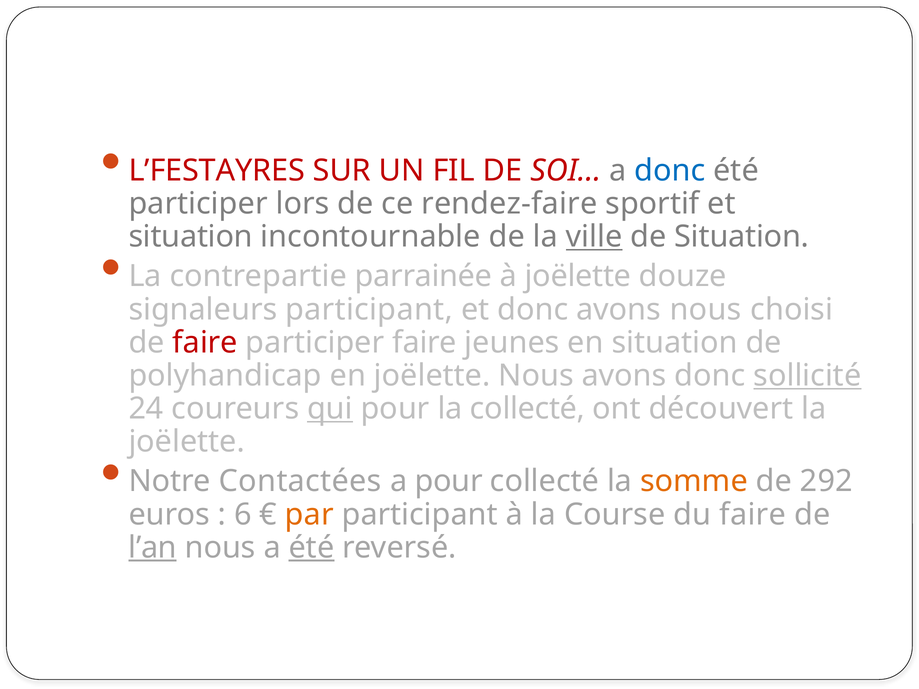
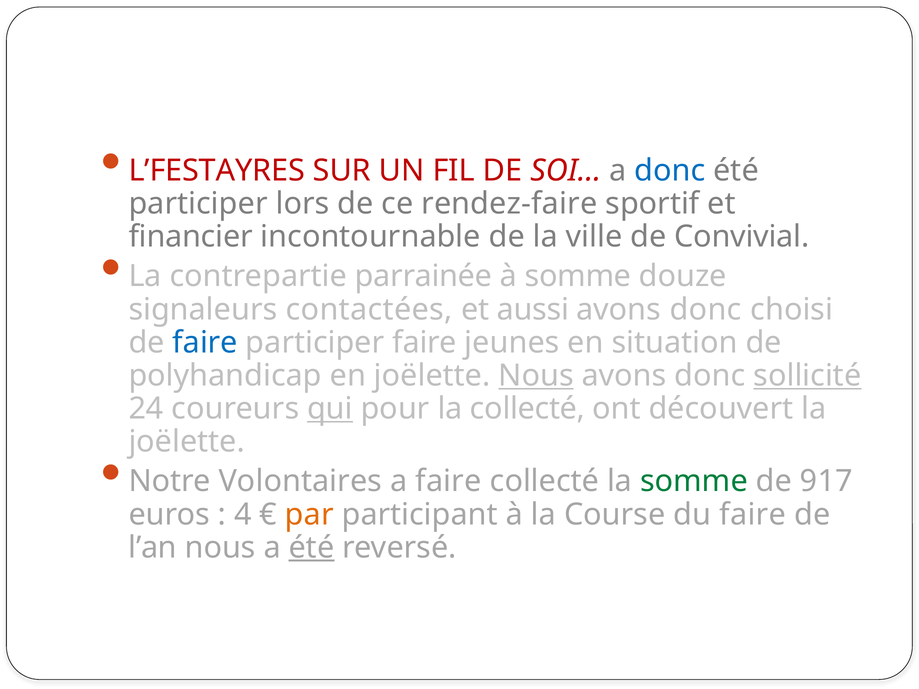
situation at (191, 237): situation -> financier
ville underline: present -> none
de Situation: Situation -> Convivial
à joëlette: joëlette -> somme
signaleurs participant: participant -> contactées
et donc: donc -> aussi
nous at (706, 310): nous -> donc
faire at (205, 343) colour: red -> blue
Nous at (536, 376) underline: none -> present
Contactées: Contactées -> Volontaires
a pour: pour -> faire
somme at (694, 482) colour: orange -> green
292: 292 -> 917
6: 6 -> 4
l’an underline: present -> none
